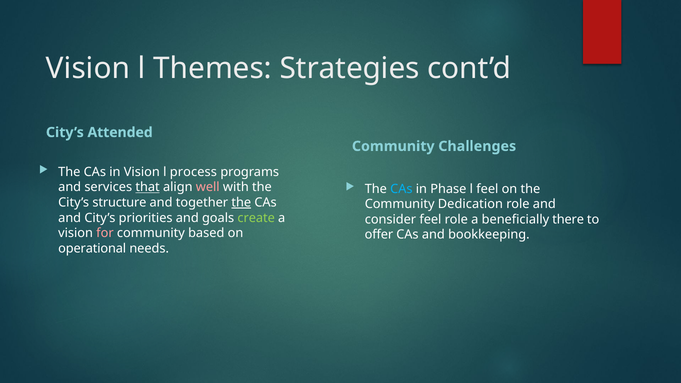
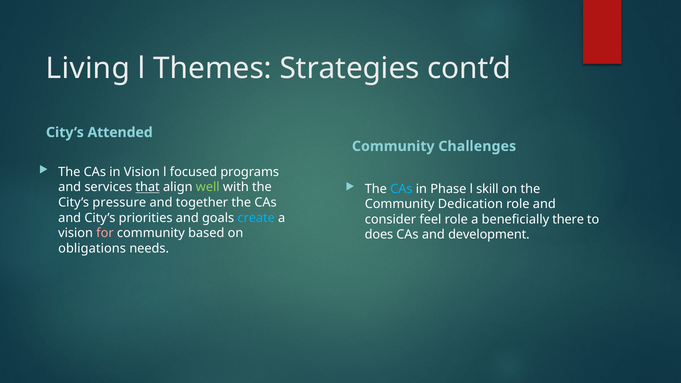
Vision at (88, 68): Vision -> Living
process: process -> focused
l feel: feel -> skill
well colour: pink -> light green
structure: structure -> pressure
the at (241, 203) underline: present -> none
create colour: light green -> light blue
offer: offer -> does
bookkeeping: bookkeeping -> development
operational: operational -> obligations
